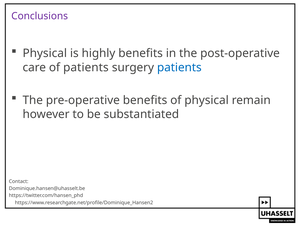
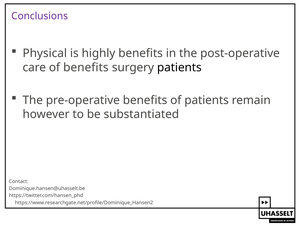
of patients: patients -> benefits
patients at (179, 67) colour: blue -> black
of physical: physical -> patients
